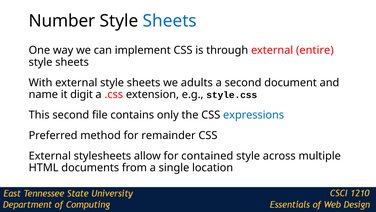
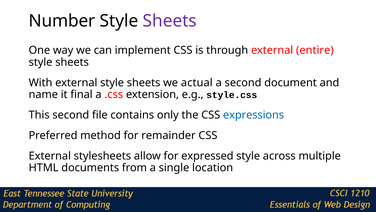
Sheets at (170, 21) colour: blue -> purple
adults: adults -> actual
digit: digit -> final
contained: contained -> expressed
